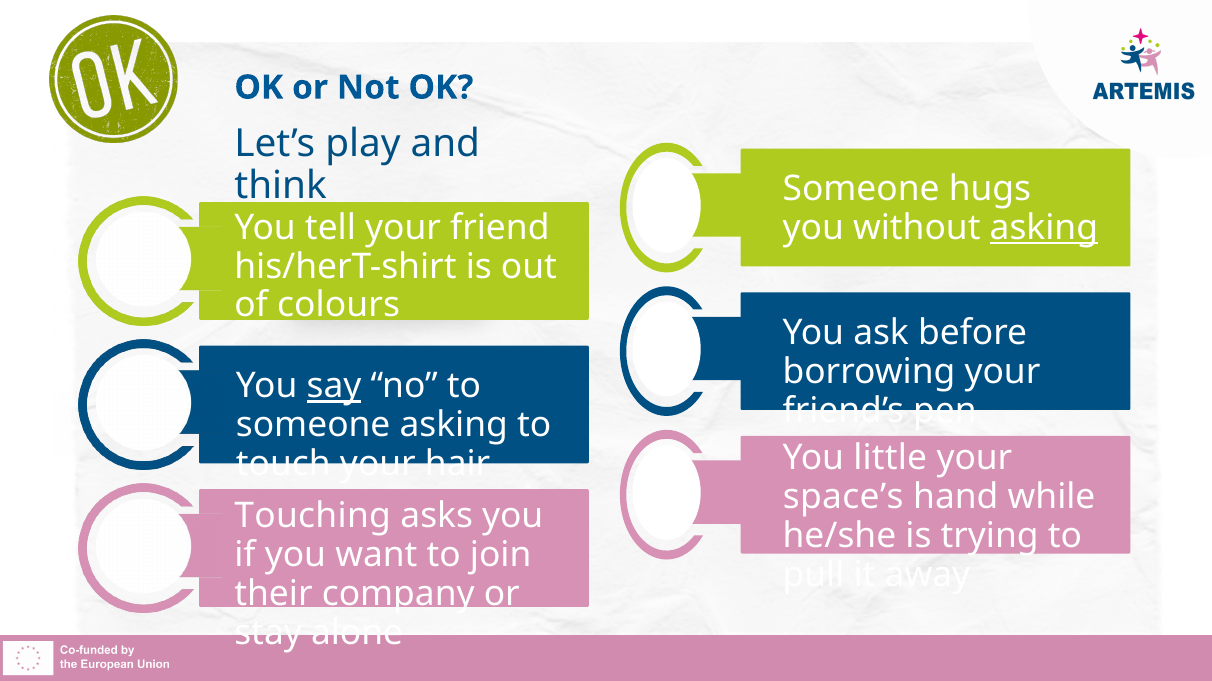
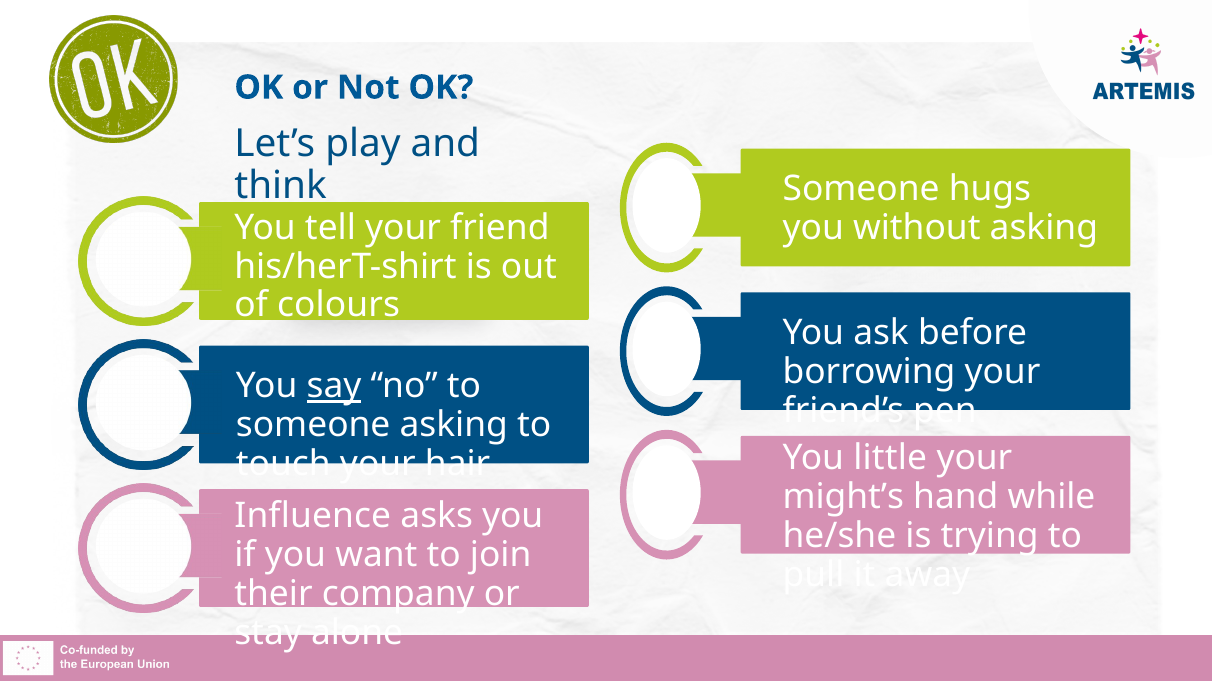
asking at (1044, 228) underline: present -> none
space’s: space’s -> might’s
Touching: Touching -> Influence
